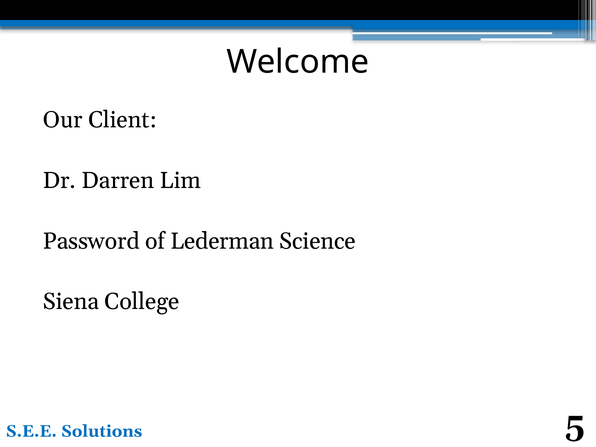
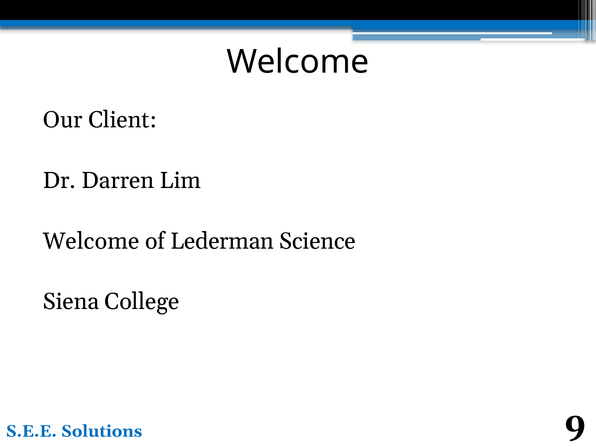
Password at (91, 241): Password -> Welcome
5: 5 -> 9
